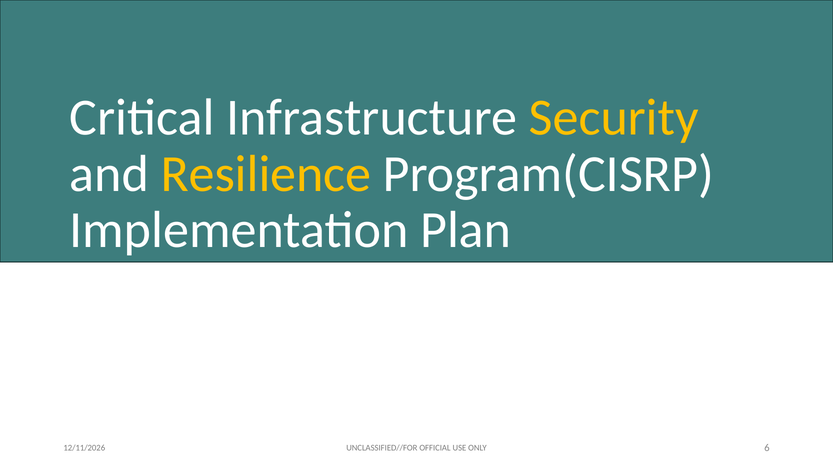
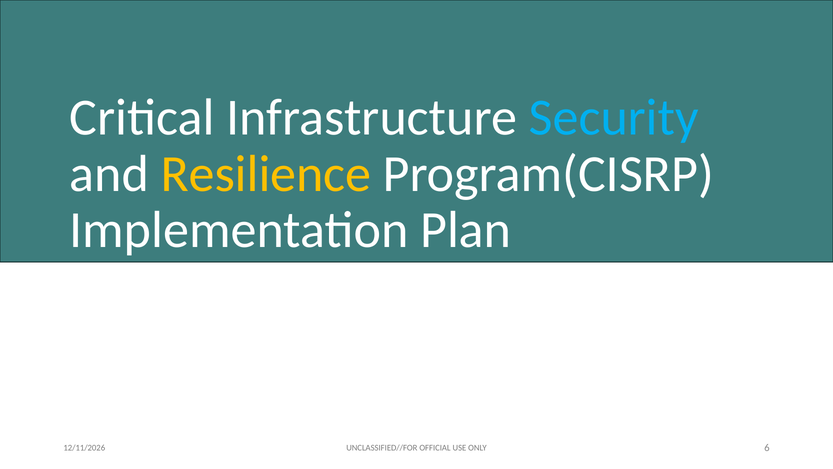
Security at (614, 118) colour: yellow -> light blue
